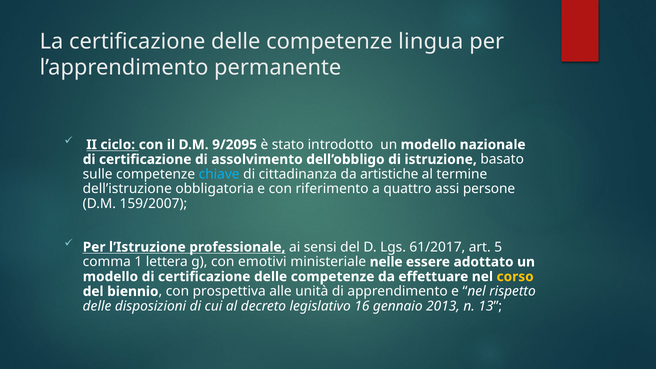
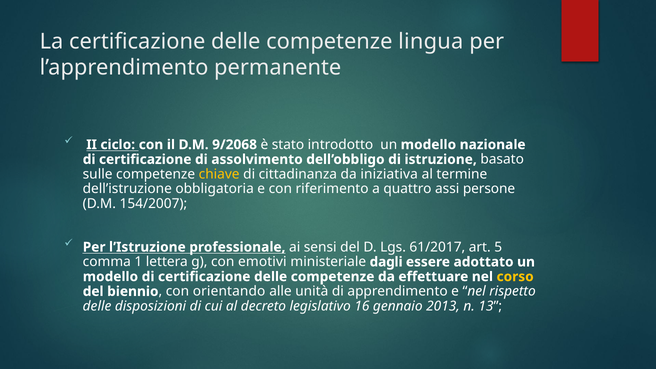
9/2095: 9/2095 -> 9/2068
chiave colour: light blue -> yellow
artistiche: artistiche -> iniziativa
159/2007: 159/2007 -> 154/2007
nelle: nelle -> dagli
prospettiva: prospettiva -> orientando
